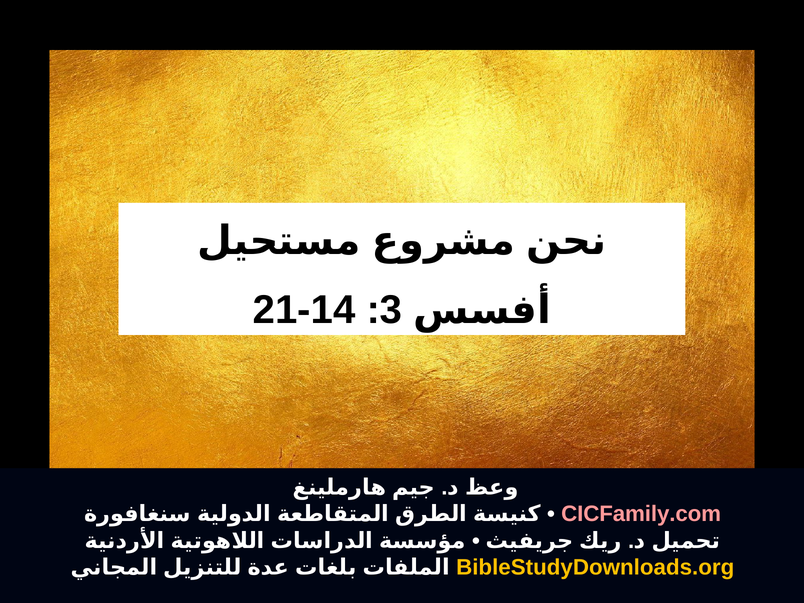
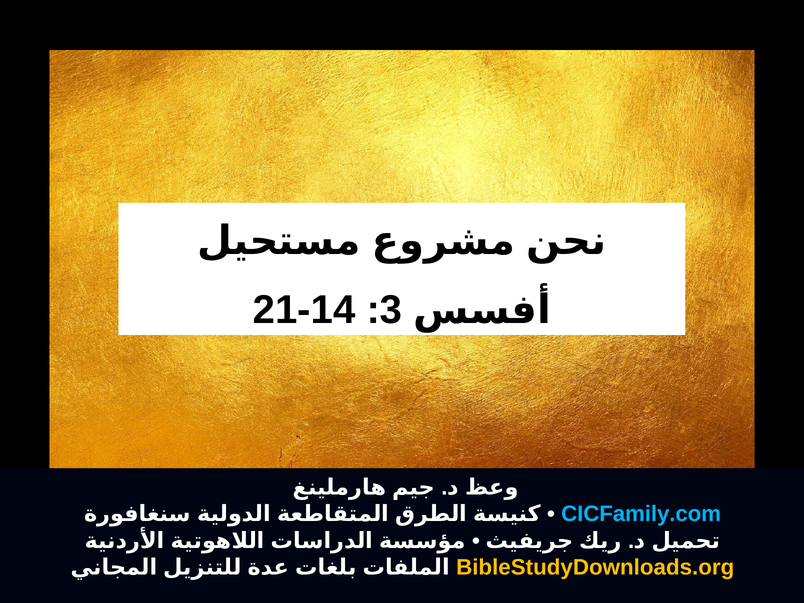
CICFamily.com colour: pink -> light blue
